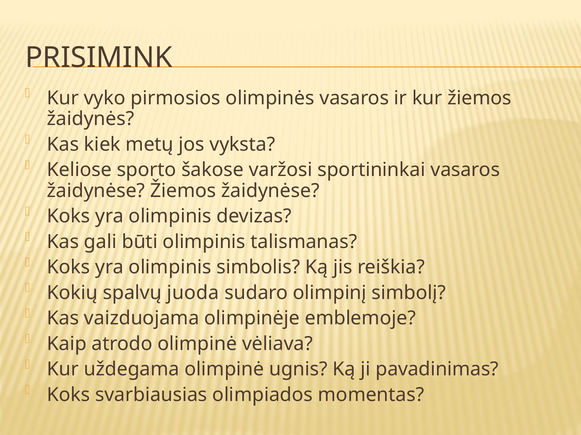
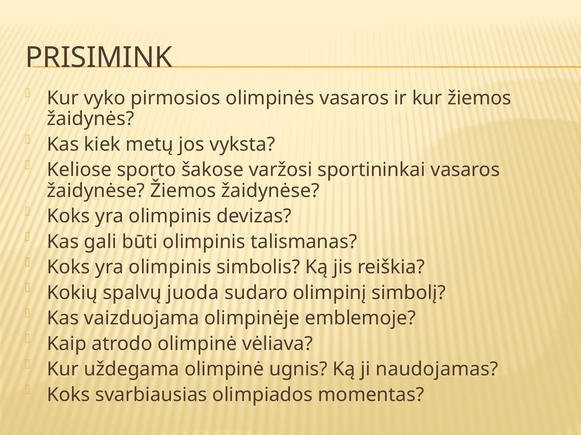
pavadinimas: pavadinimas -> naudojamas
